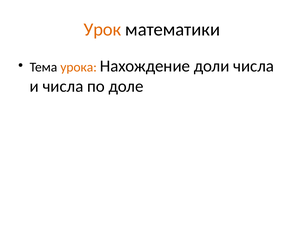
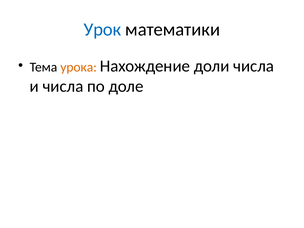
Урок colour: orange -> blue
